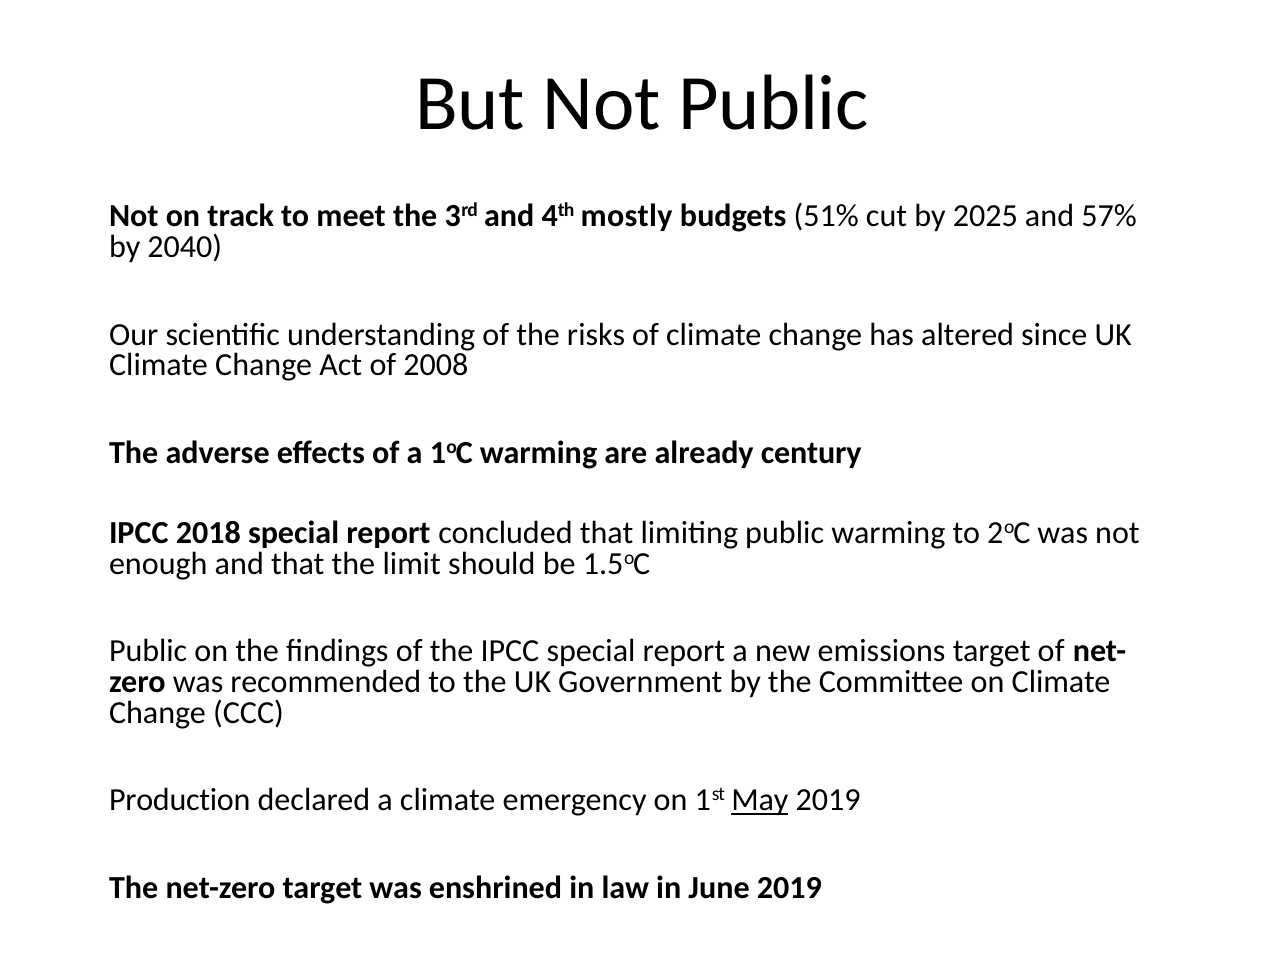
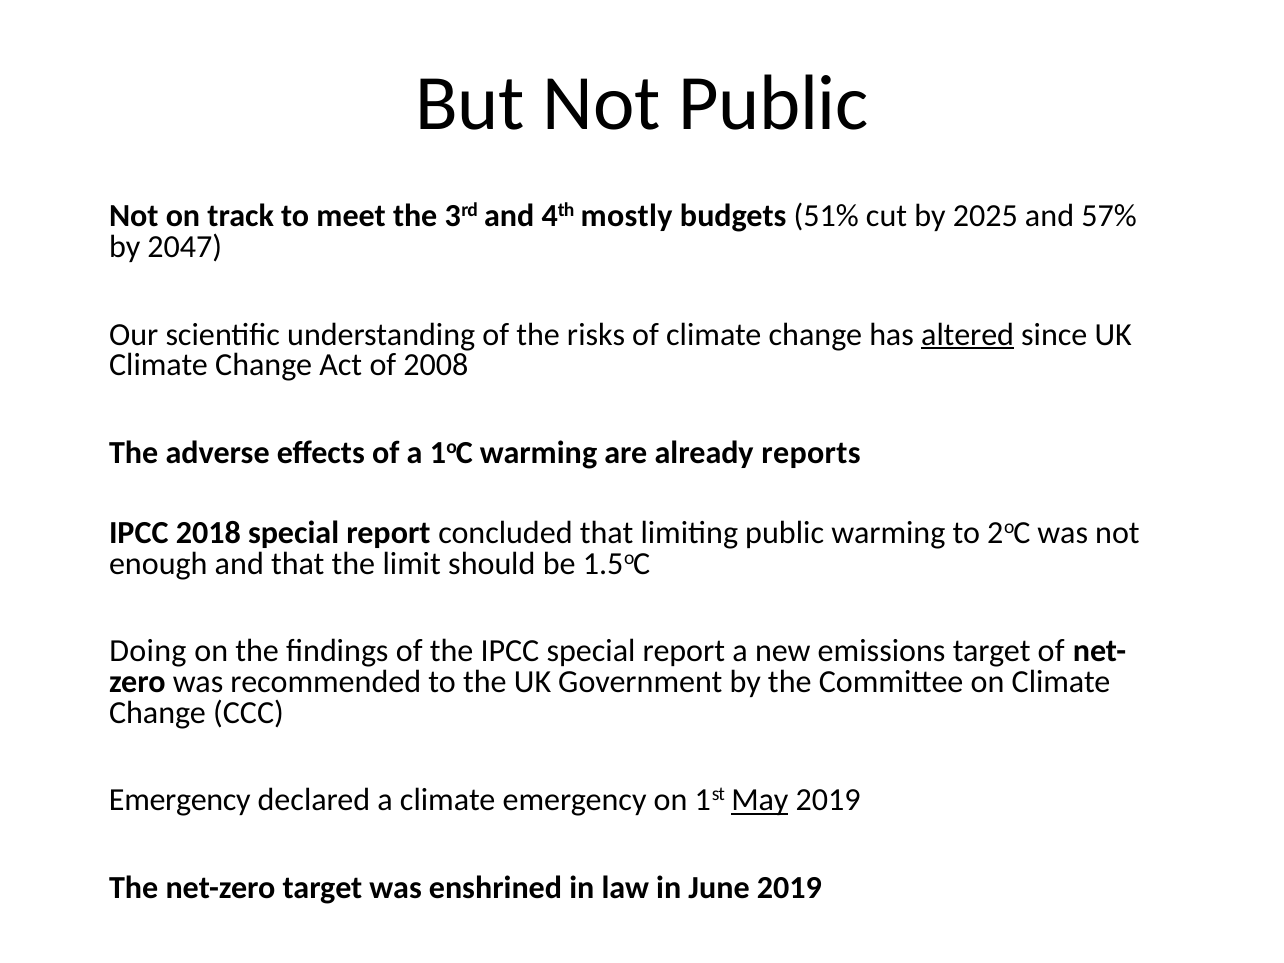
2040: 2040 -> 2047
altered underline: none -> present
century: century -> reports
Public at (148, 651): Public -> Doing
Production at (180, 800): Production -> Emergency
